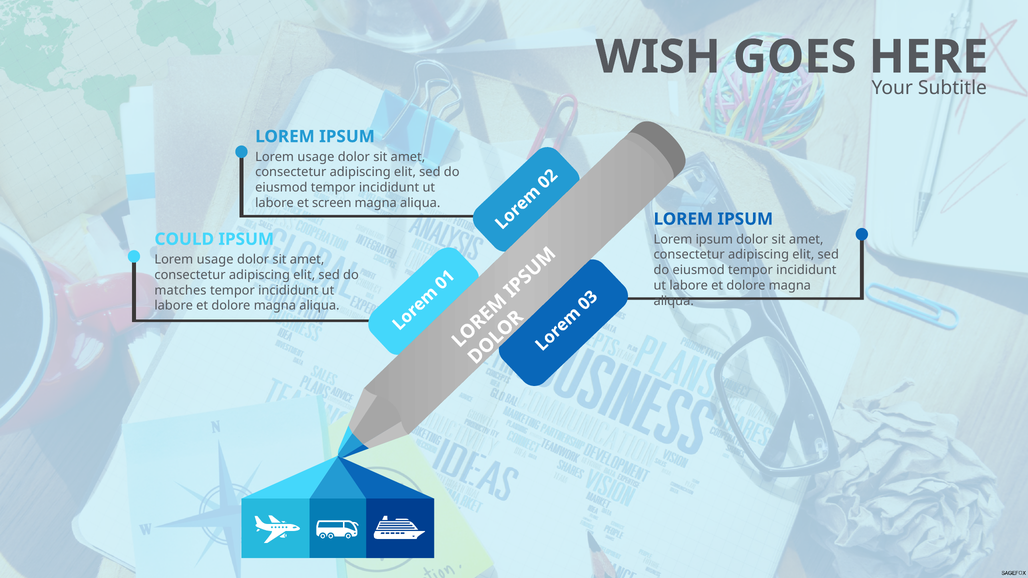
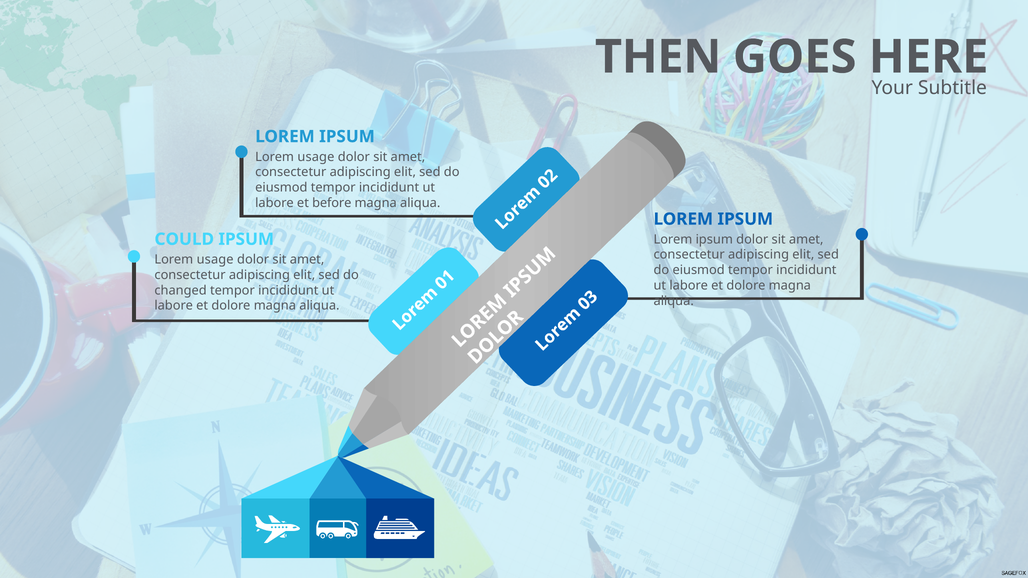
WISH: WISH -> THEN
screen: screen -> before
matches: matches -> changed
